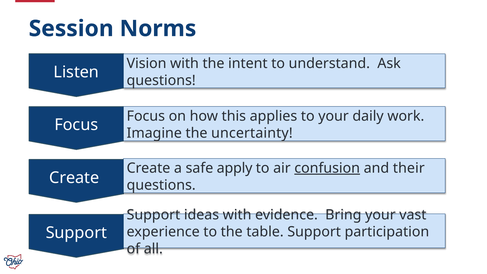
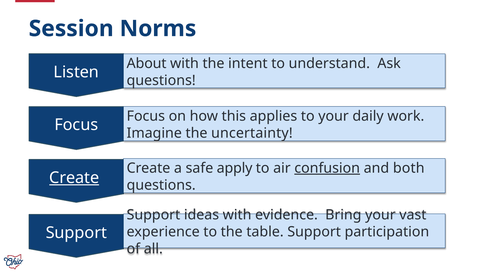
Vision: Vision -> About
their: their -> both
Create at (74, 178) underline: none -> present
